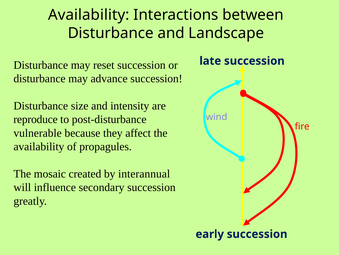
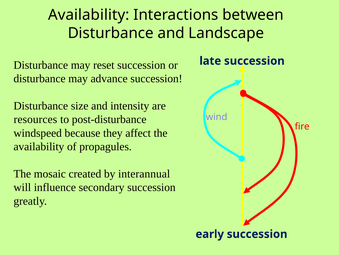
reproduce: reproduce -> resources
vulnerable: vulnerable -> windspeed
